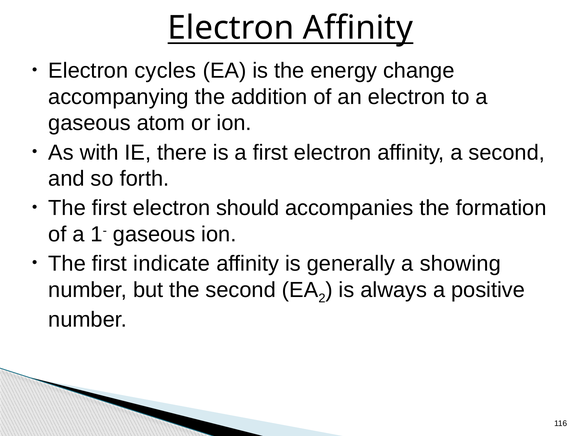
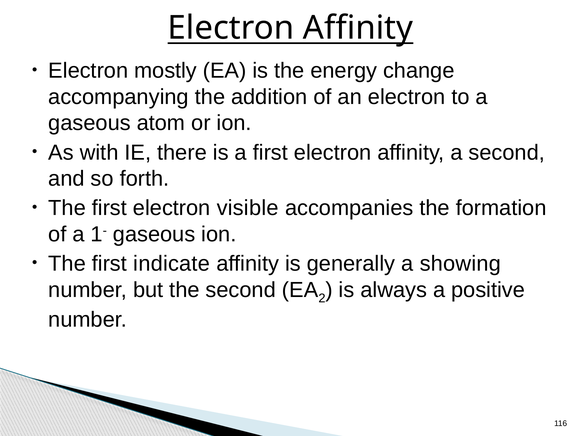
cycles: cycles -> mostly
should: should -> visible
